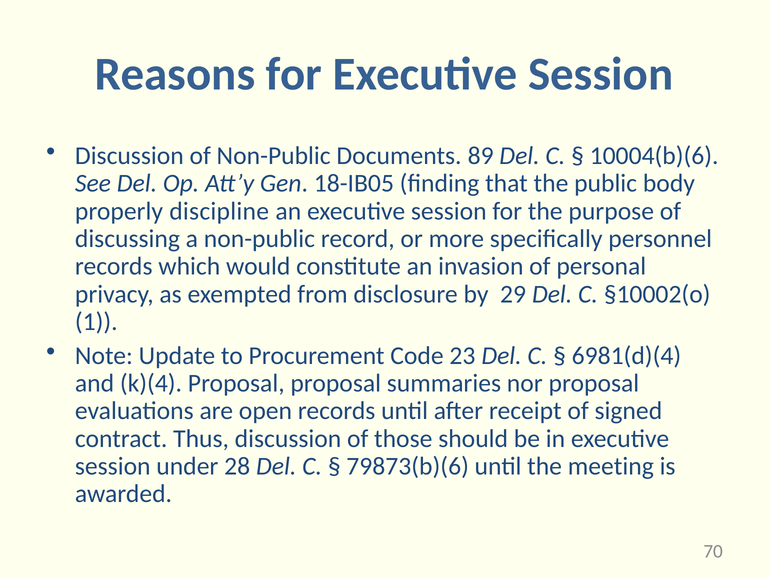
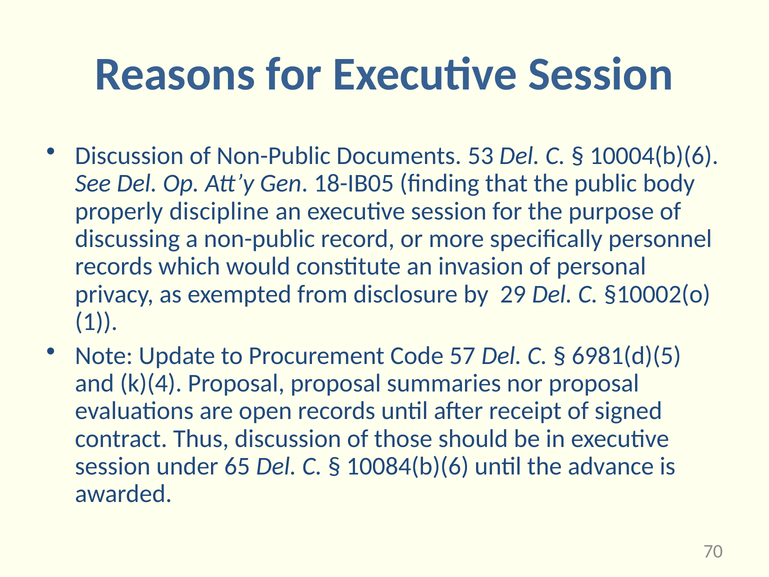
89: 89 -> 53
23: 23 -> 57
6981(d)(4: 6981(d)(4 -> 6981(d)(5
28: 28 -> 65
79873(b)(6: 79873(b)(6 -> 10084(b)(6
meeting: meeting -> advance
